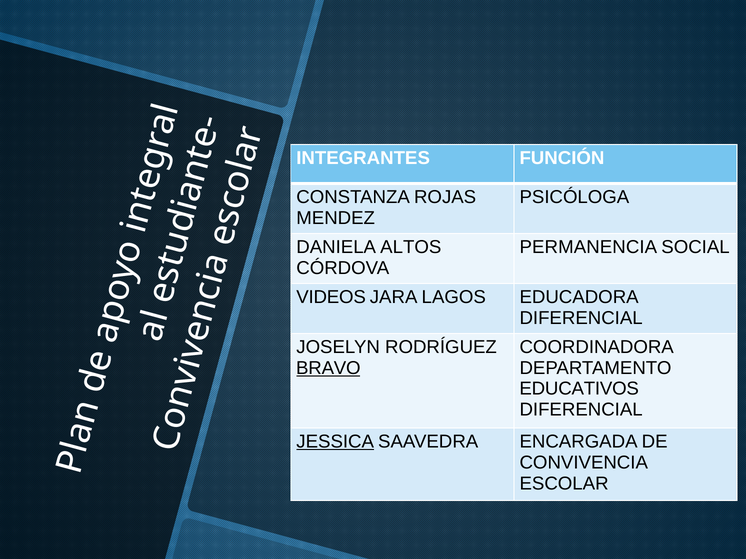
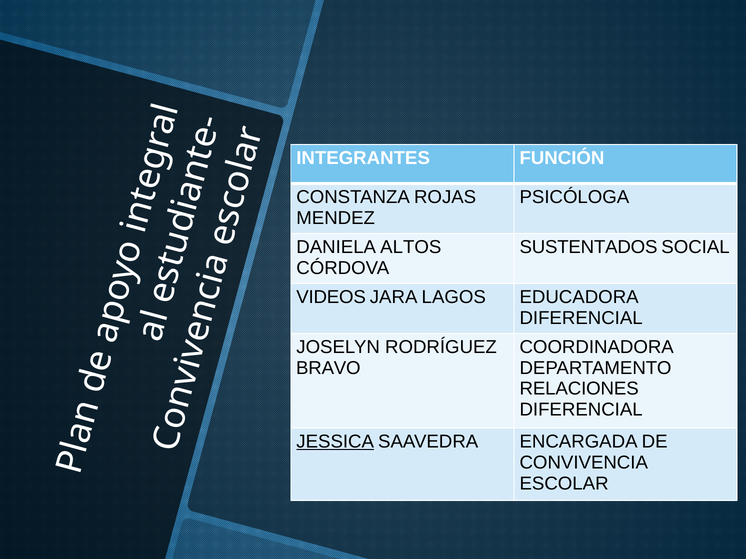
PERMANENCIA: PERMANENCIA -> SUSTENTADOS
BRAVO underline: present -> none
EDUCATIVOS: EDUCATIVOS -> RELACIONES
